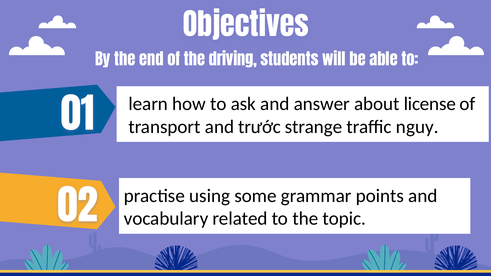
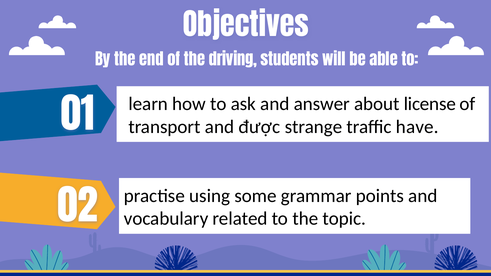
trước: trước -> được
nguy: nguy -> have
